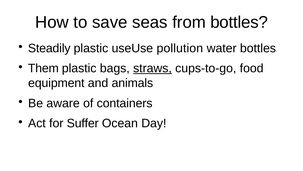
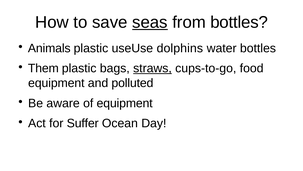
seas underline: none -> present
Steadily: Steadily -> Animals
pollution: pollution -> dolphins
animals: animals -> polluted
of containers: containers -> equipment
